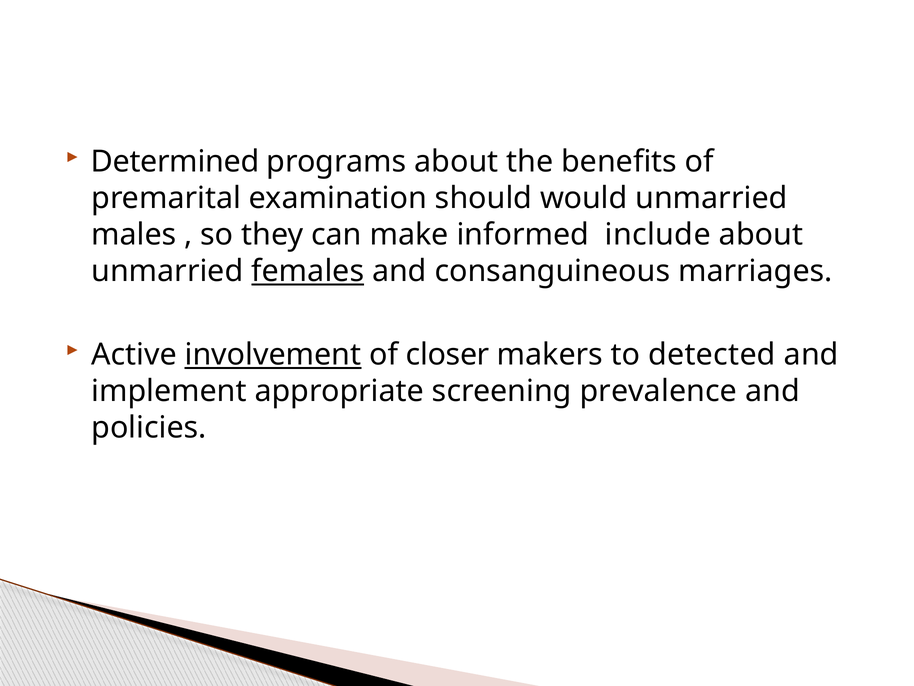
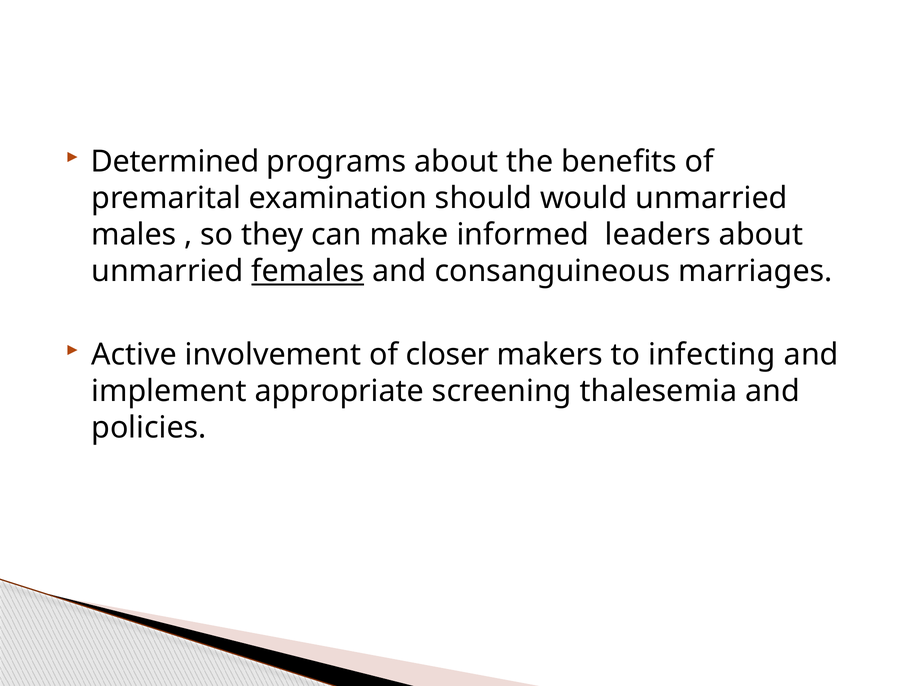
include: include -> leaders
involvement underline: present -> none
detected: detected -> infecting
prevalence: prevalence -> thalesemia
